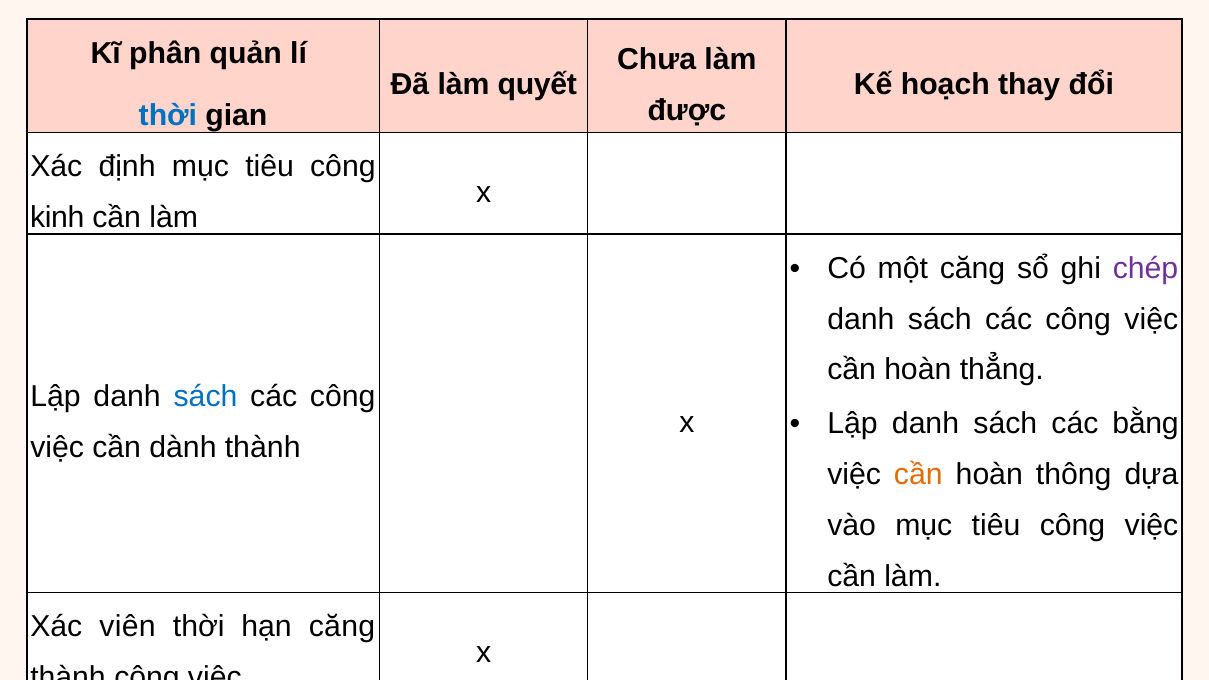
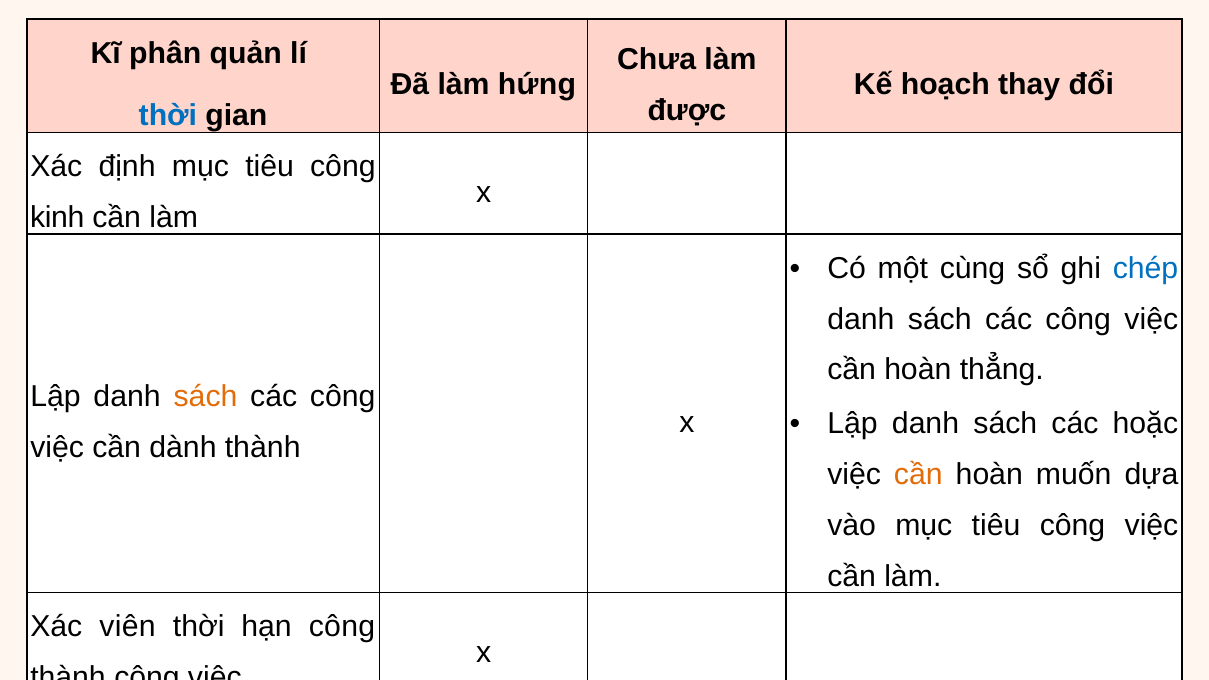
quyết: quyết -> hứng
một căng: căng -> cùng
chép colour: purple -> blue
sách at (206, 397) colour: blue -> orange
bằng: bằng -> hoặc
thông: thông -> muốn
hạn căng: căng -> công
